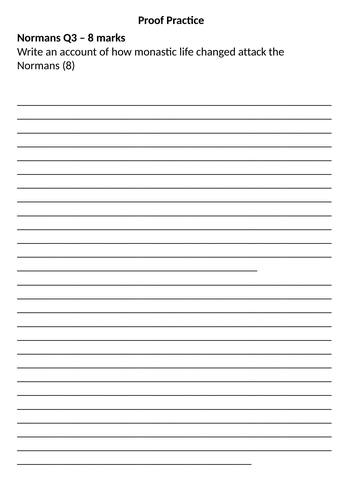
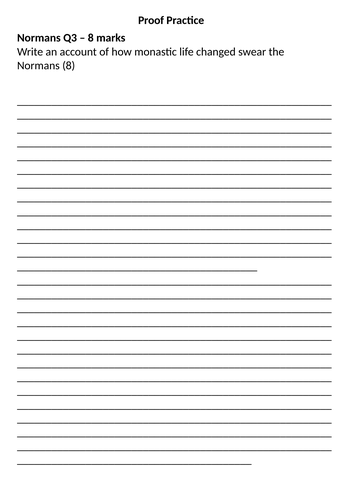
attack: attack -> swear
